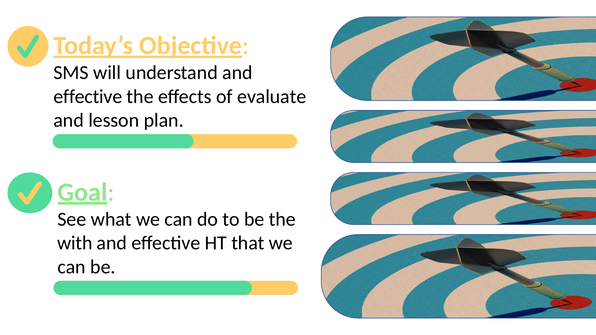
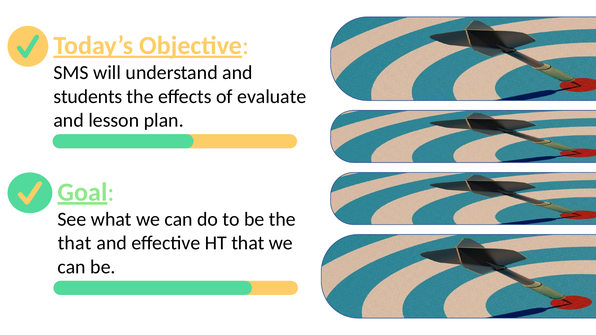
effective at (88, 97): effective -> students
with at (75, 243): with -> that
